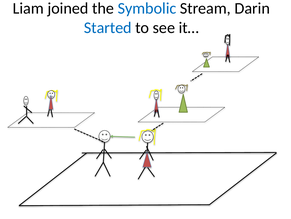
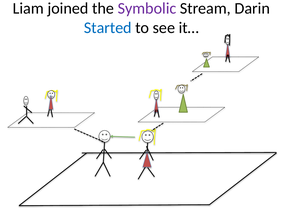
Symbolic colour: blue -> purple
